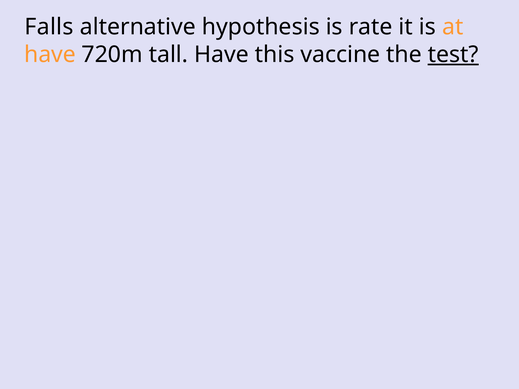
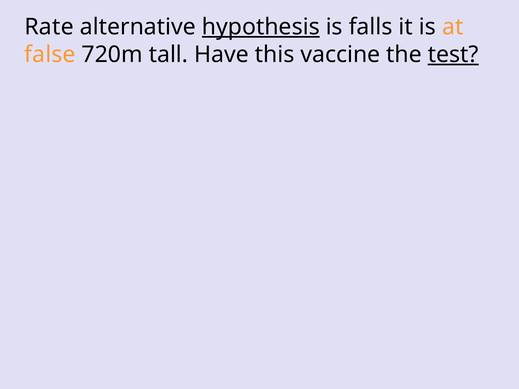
Falls: Falls -> Rate
hypothesis underline: none -> present
rate: rate -> falls
have at (50, 55): have -> false
